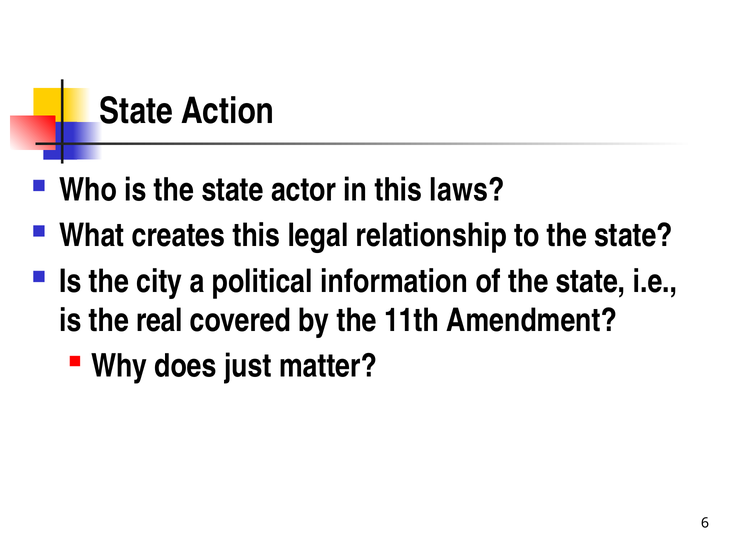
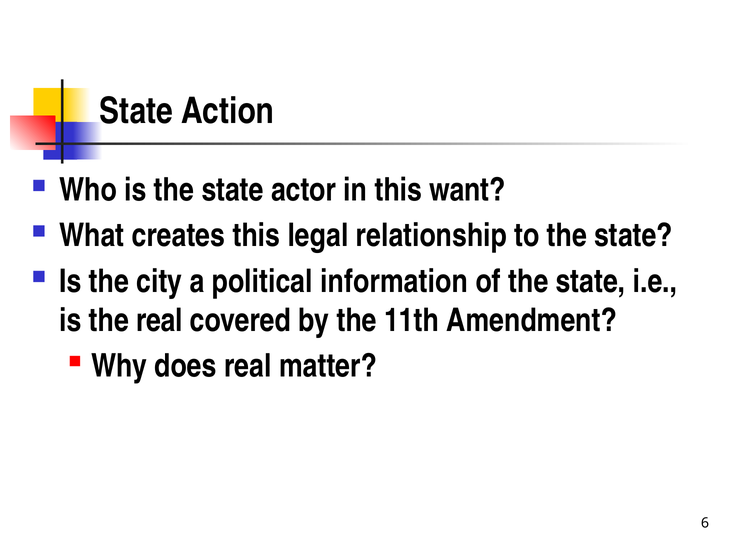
laws: laws -> want
does just: just -> real
